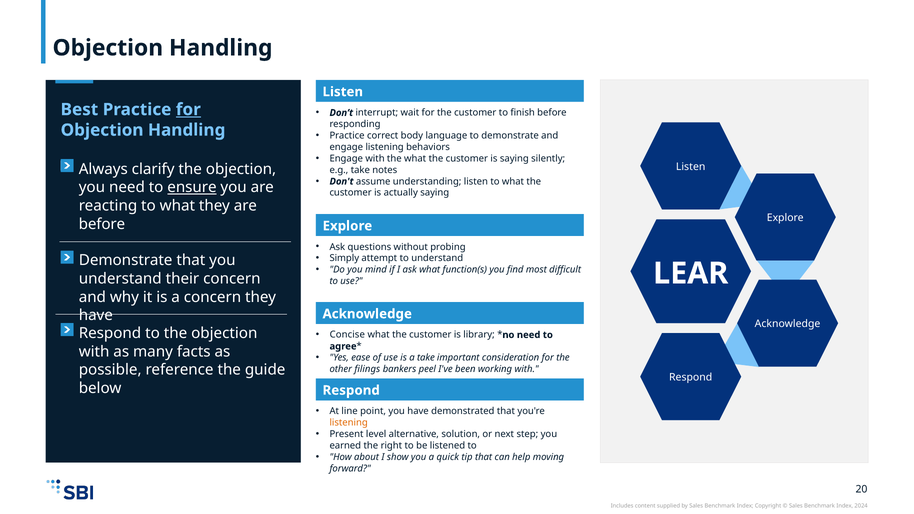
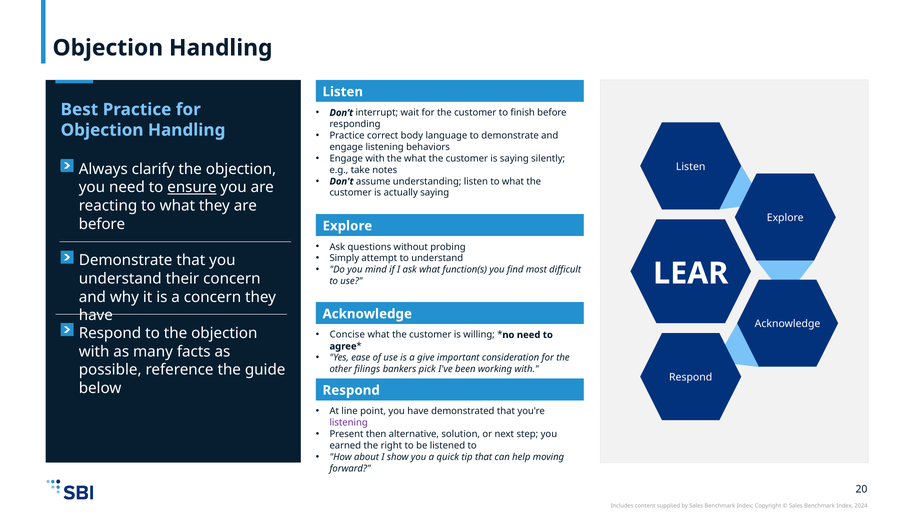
for at (188, 110) underline: present -> none
library: library -> willing
a take: take -> give
peel: peel -> pick
listening at (349, 423) colour: orange -> purple
level: level -> then
